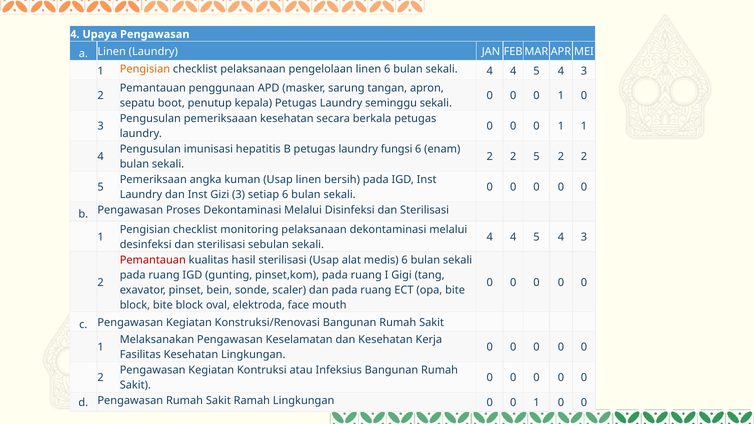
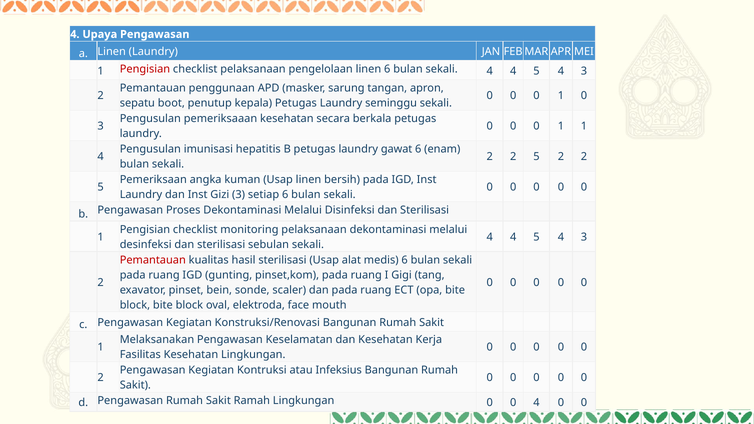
Pengisian at (145, 69) colour: orange -> red
fungsi: fungsi -> gawat
Lingkungan 0 0 1: 1 -> 4
